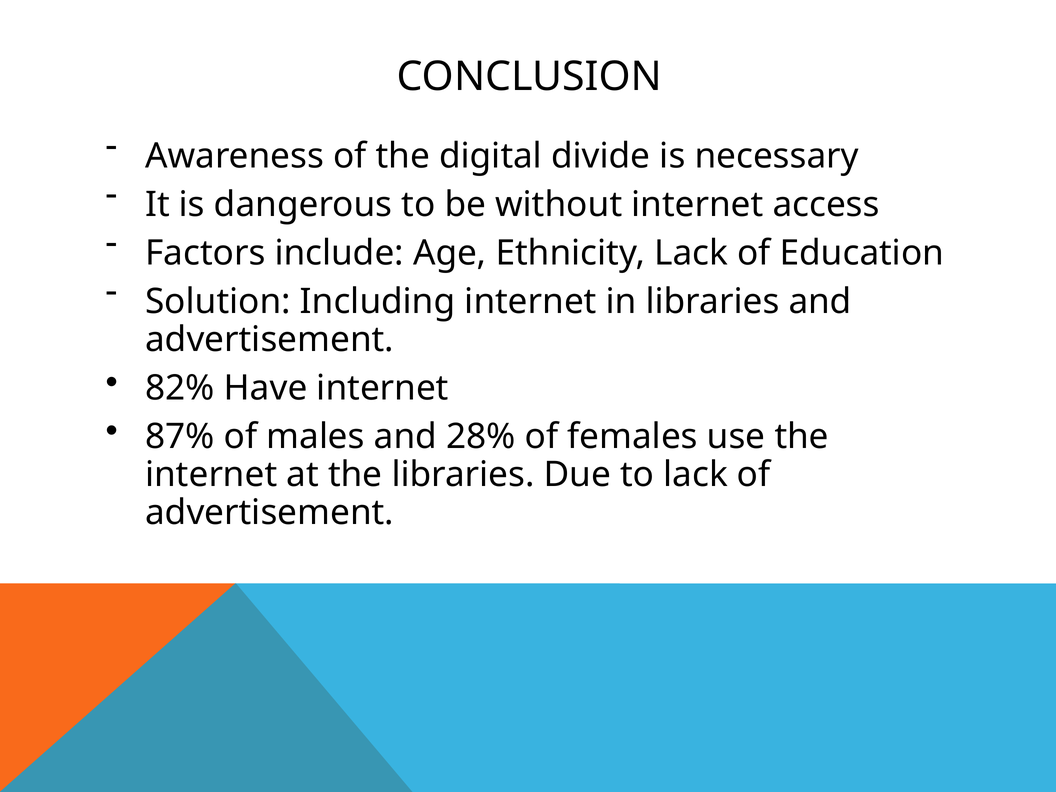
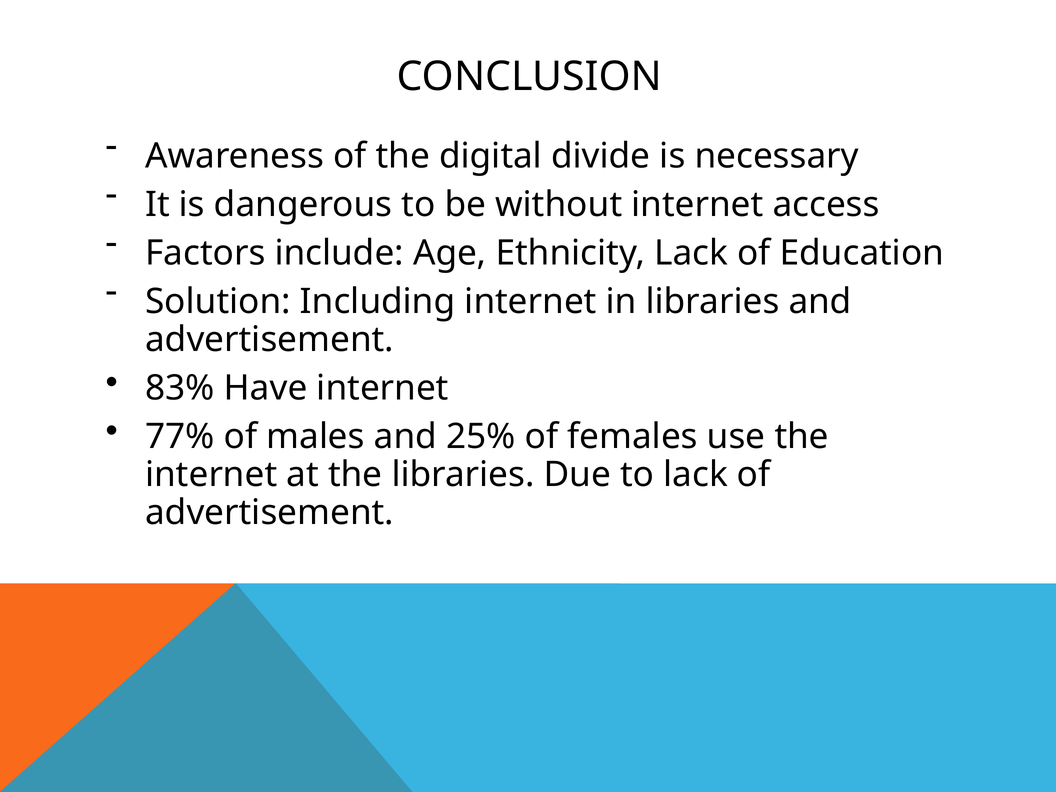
82%: 82% -> 83%
87%: 87% -> 77%
28%: 28% -> 25%
